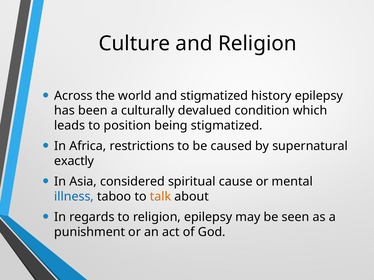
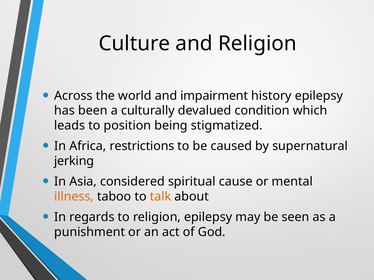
and stigmatized: stigmatized -> impairment
exactly: exactly -> jerking
illness colour: blue -> orange
